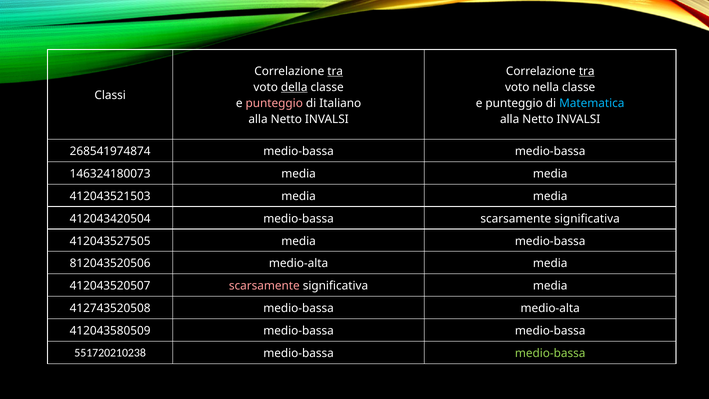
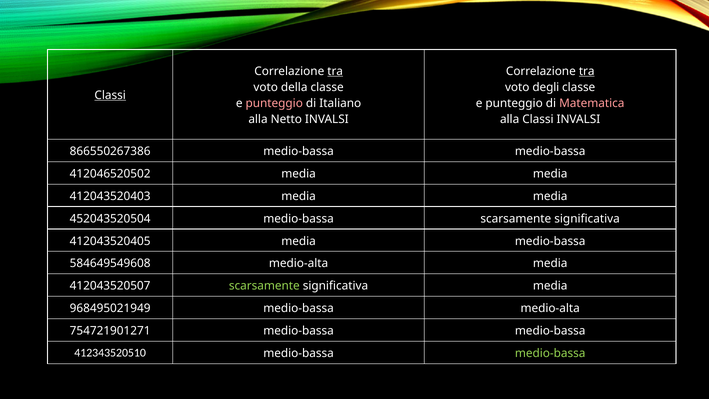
della underline: present -> none
nella: nella -> degli
Classi at (110, 95) underline: none -> present
Matematica colour: light blue -> pink
Netto at (538, 119): Netto -> Classi
268541974874: 268541974874 -> 866550267386
146324180073: 146324180073 -> 412046520502
412043521503: 412043521503 -> 412043520403
412043420504: 412043420504 -> 452043520504
412043527505: 412043527505 -> 412043520405
812043520506: 812043520506 -> 584649549608
scarsamente at (264, 286) colour: pink -> light green
412743520508: 412743520508 -> 968495021949
412043580509: 412043580509 -> 754721901271
551720210238: 551720210238 -> 412343520510
